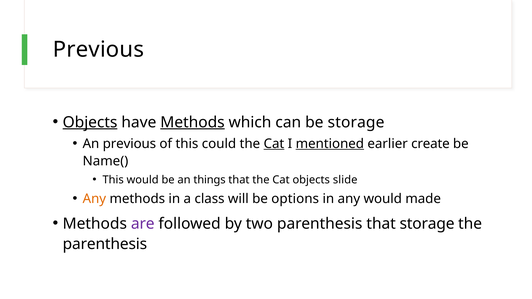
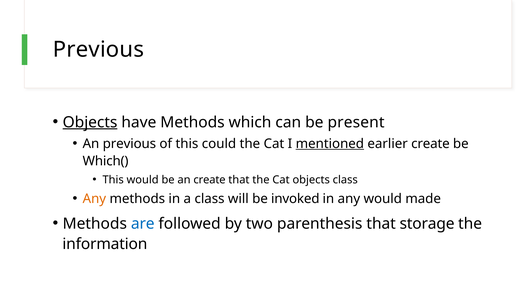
Methods at (192, 122) underline: present -> none
be storage: storage -> present
Cat at (274, 144) underline: present -> none
Name(: Name( -> Which(
an things: things -> create
objects slide: slide -> class
options: options -> invoked
are colour: purple -> blue
parenthesis at (105, 244): parenthesis -> information
